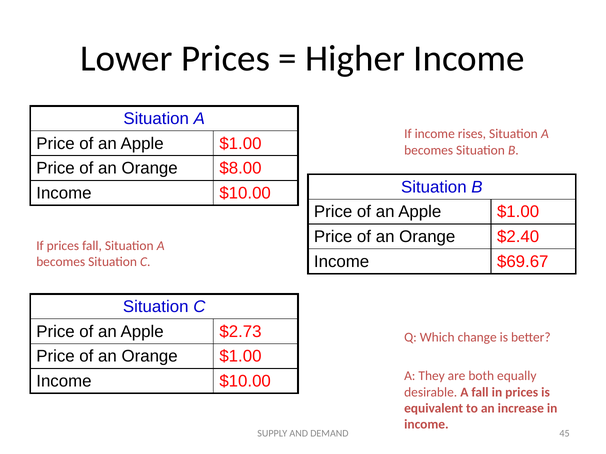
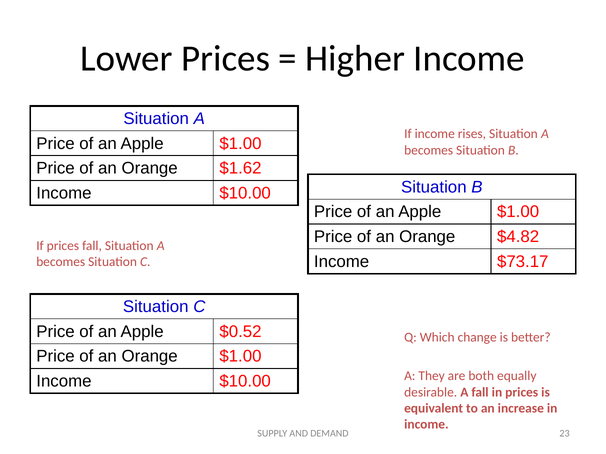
$8.00: $8.00 -> $1.62
$2.40: $2.40 -> $4.82
$69.67: $69.67 -> $73.17
$2.73: $2.73 -> $0.52
45: 45 -> 23
